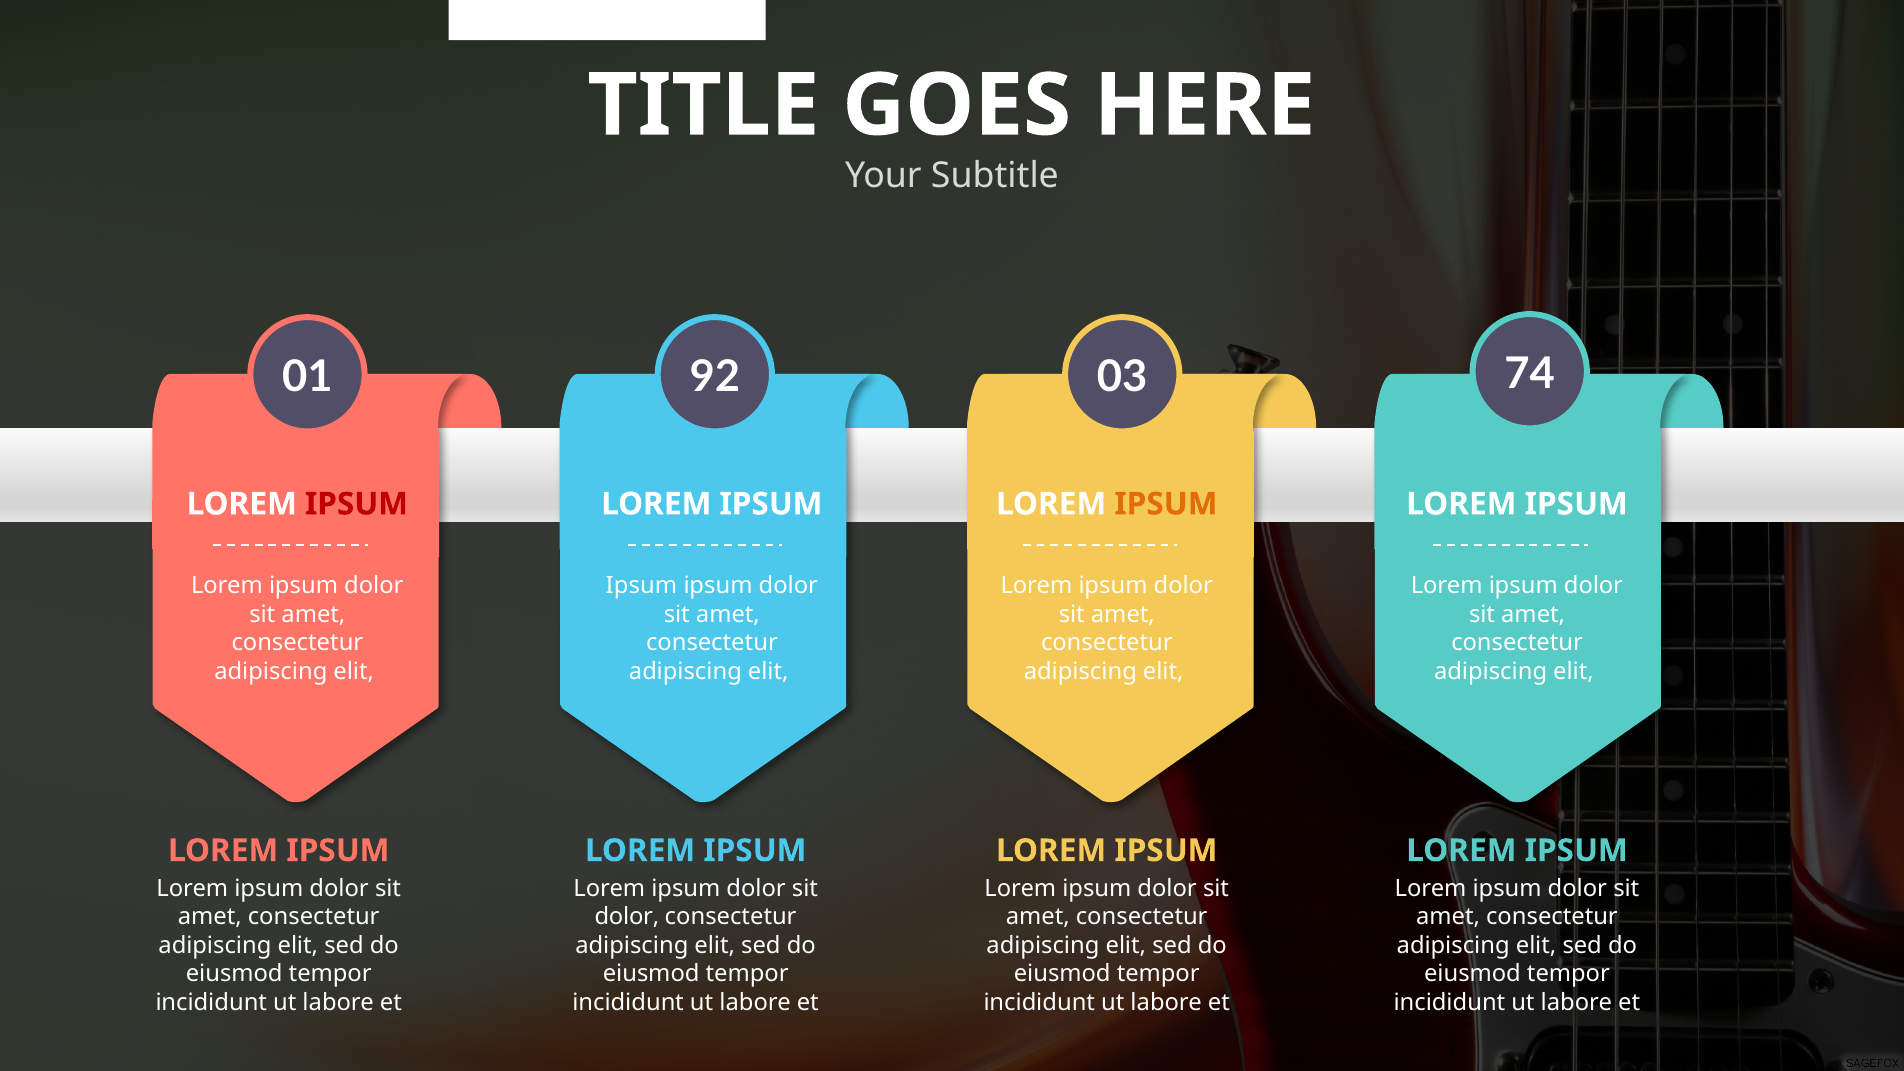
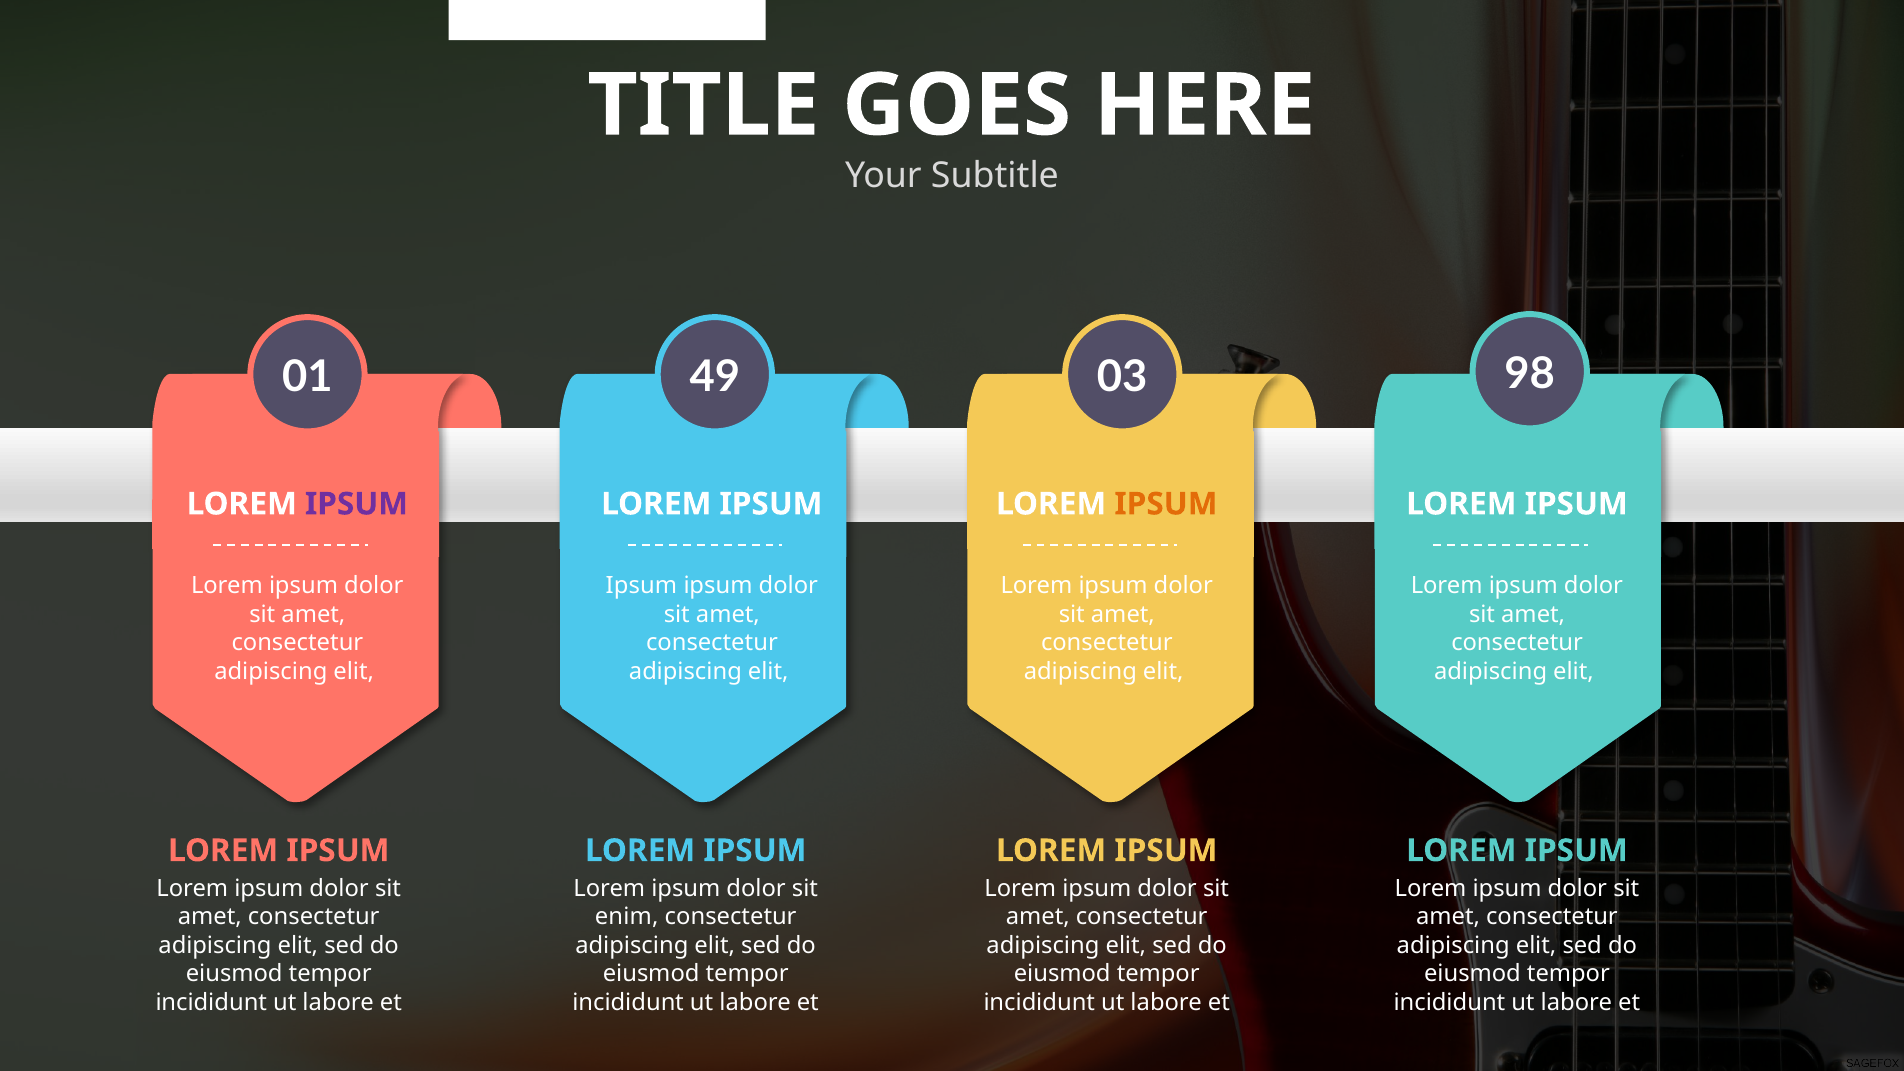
92: 92 -> 49
74: 74 -> 98
IPSUM at (357, 504) colour: red -> purple
dolor at (627, 917): dolor -> enim
